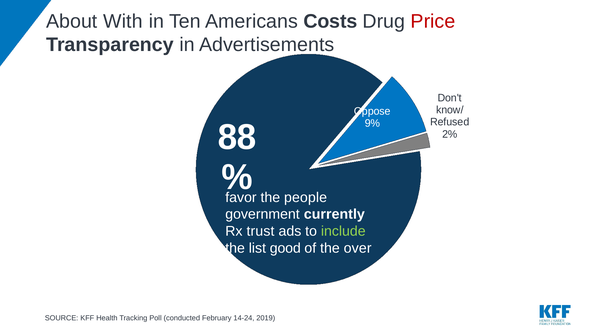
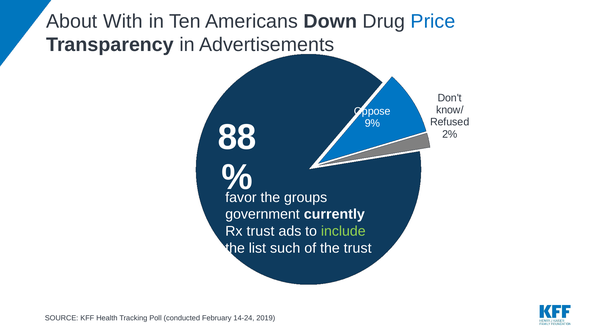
Costs: Costs -> Down
Price colour: red -> blue
people: people -> groups
good: good -> such
the over: over -> trust
